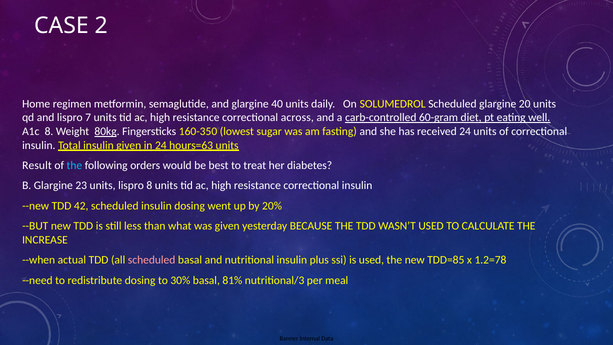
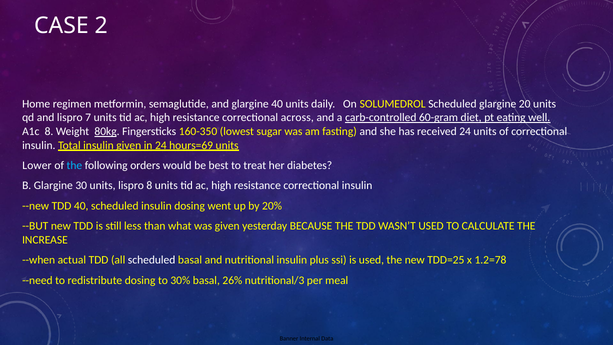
hours=63: hours=63 -> hours=69
Result: Result -> Lower
23: 23 -> 30
TDD 42: 42 -> 40
scheduled at (152, 260) colour: pink -> white
TDD=85: TDD=85 -> TDD=25
81%: 81% -> 26%
